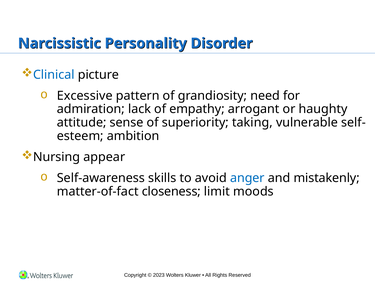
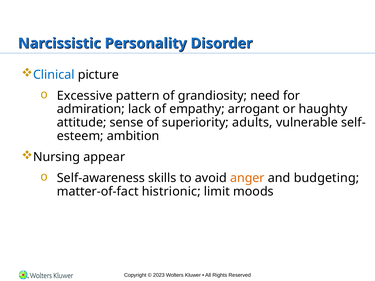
taking: taking -> adults
anger colour: blue -> orange
mistakenly: mistakenly -> budgeting
closeness: closeness -> histrionic
